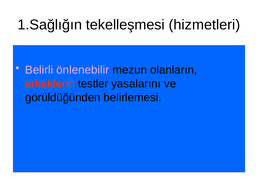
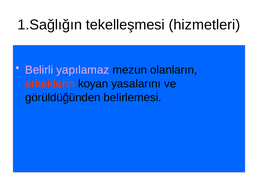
önlenebilir: önlenebilir -> yapılamaz
testler: testler -> koyan
